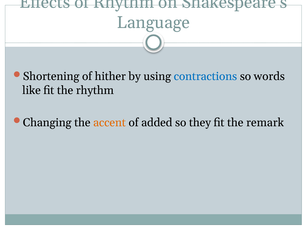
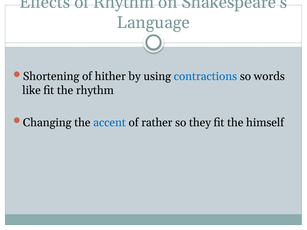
accent colour: orange -> blue
added: added -> rather
remark: remark -> himself
